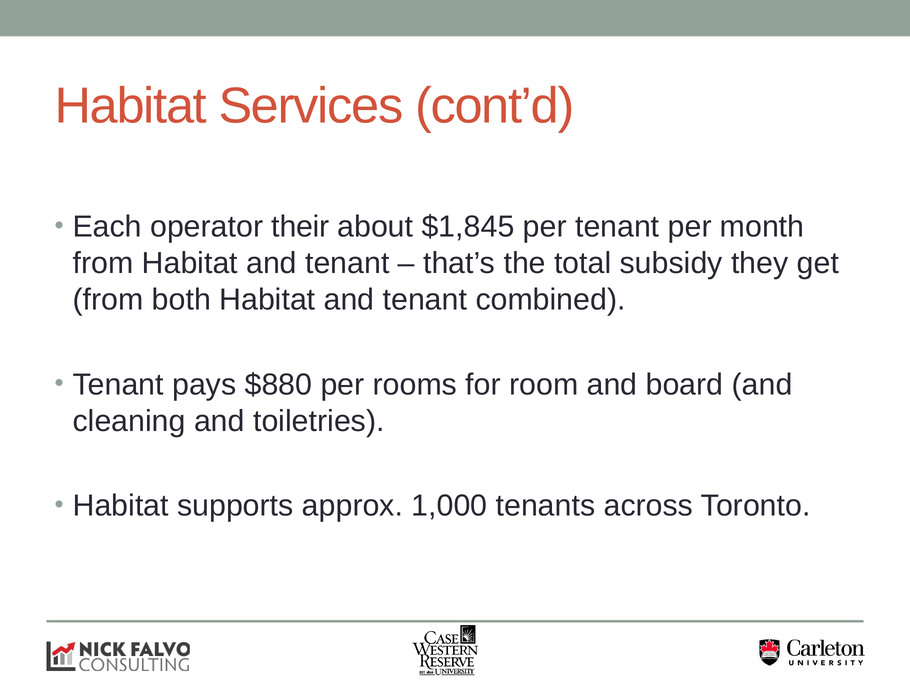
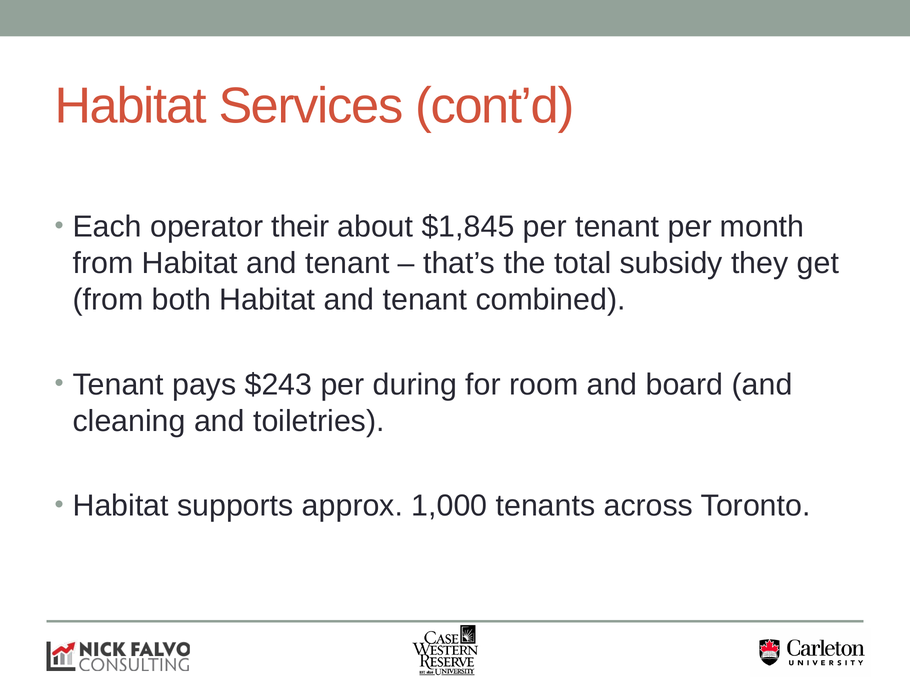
$880: $880 -> $243
rooms: rooms -> during
